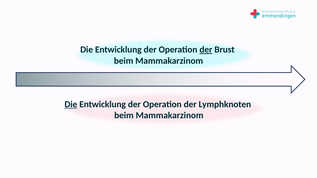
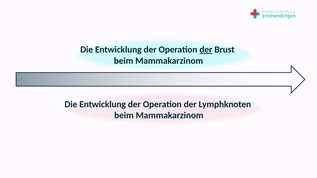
Die at (71, 104) underline: present -> none
